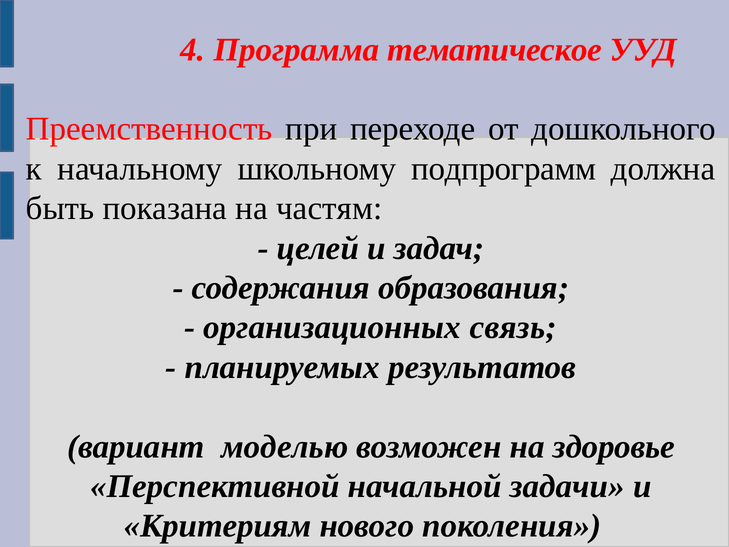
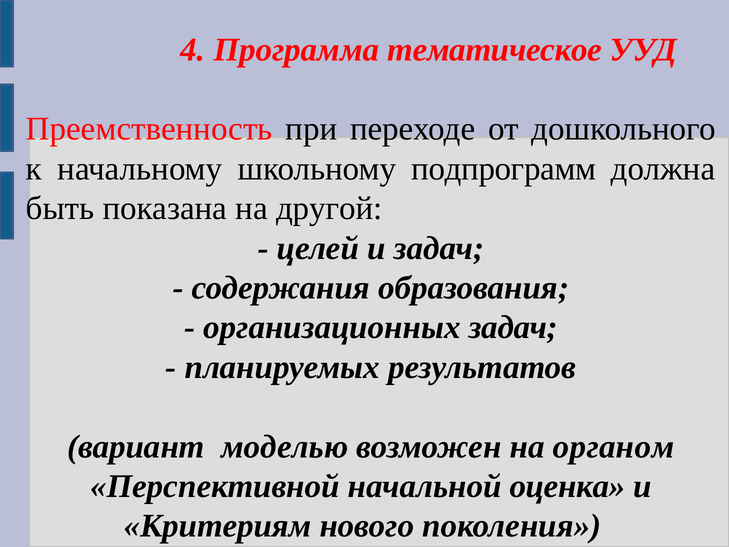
частям: частям -> другой
организационных связь: связь -> задач
здоровье: здоровье -> органом
задачи: задачи -> оценка
